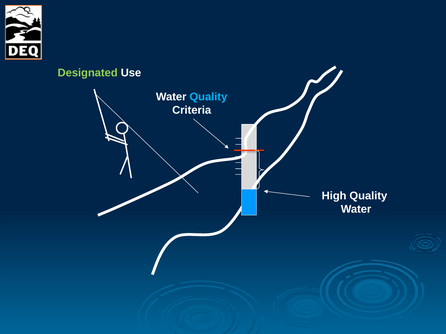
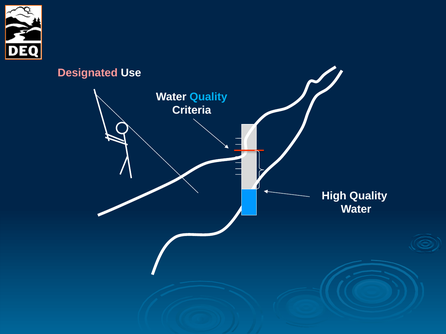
Designated colour: light green -> pink
